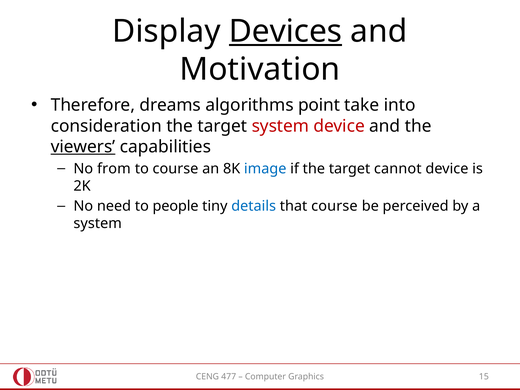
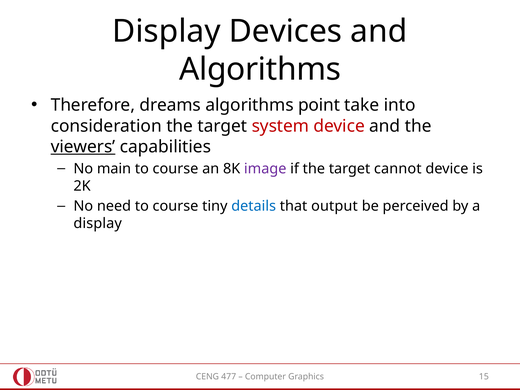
Devices underline: present -> none
Motivation at (260, 69): Motivation -> Algorithms
from: from -> main
image colour: blue -> purple
need to people: people -> course
that course: course -> output
system at (98, 223): system -> display
